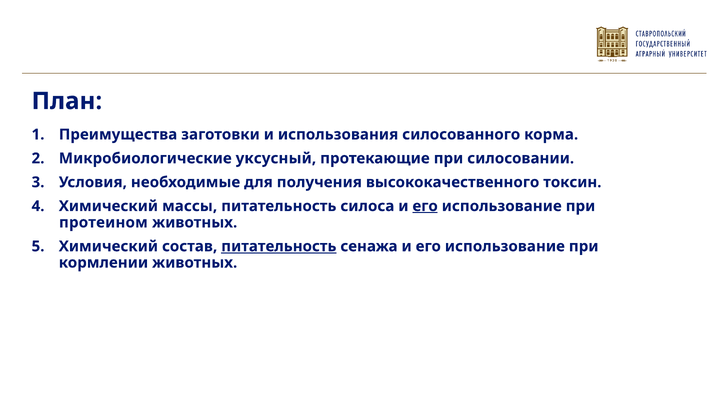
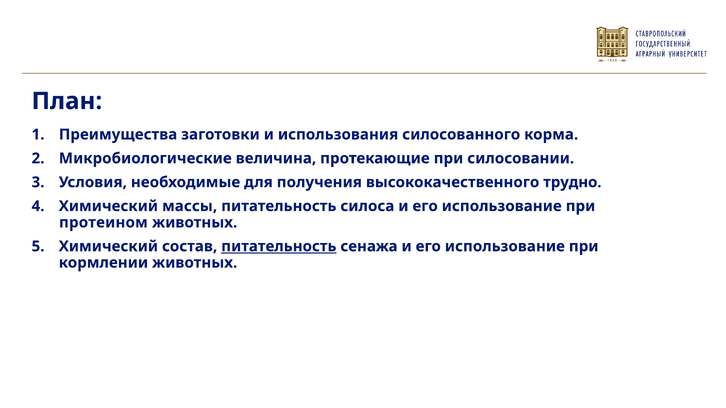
уксусный: уксусный -> величина
токсин: токсин -> трудно
его at (425, 206) underline: present -> none
